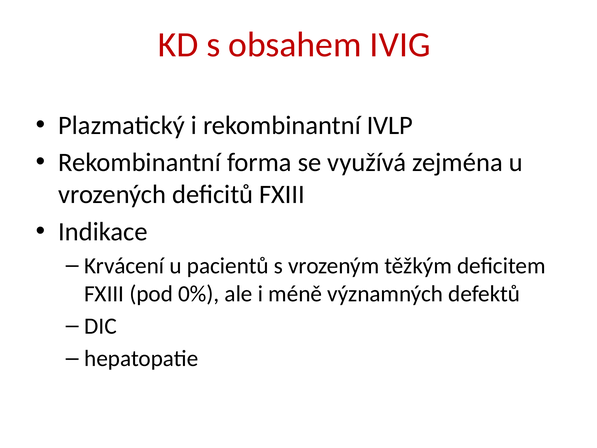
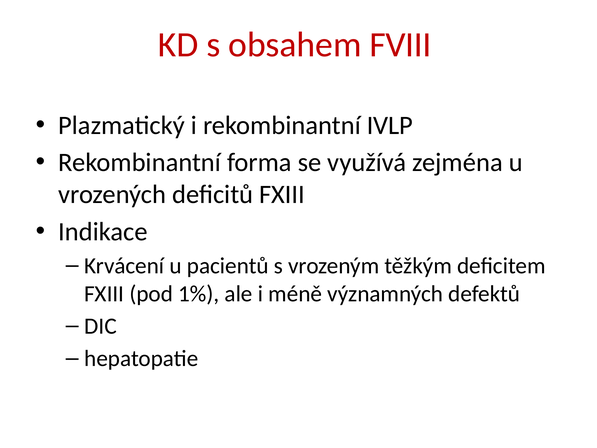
IVIG: IVIG -> FVIII
0%: 0% -> 1%
